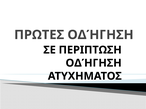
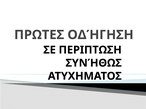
ΟΔΉΓΗΣΗ at (94, 63): ΟΔΉΓΗΣΗ -> ΣΥΝΉΘΩΣ
